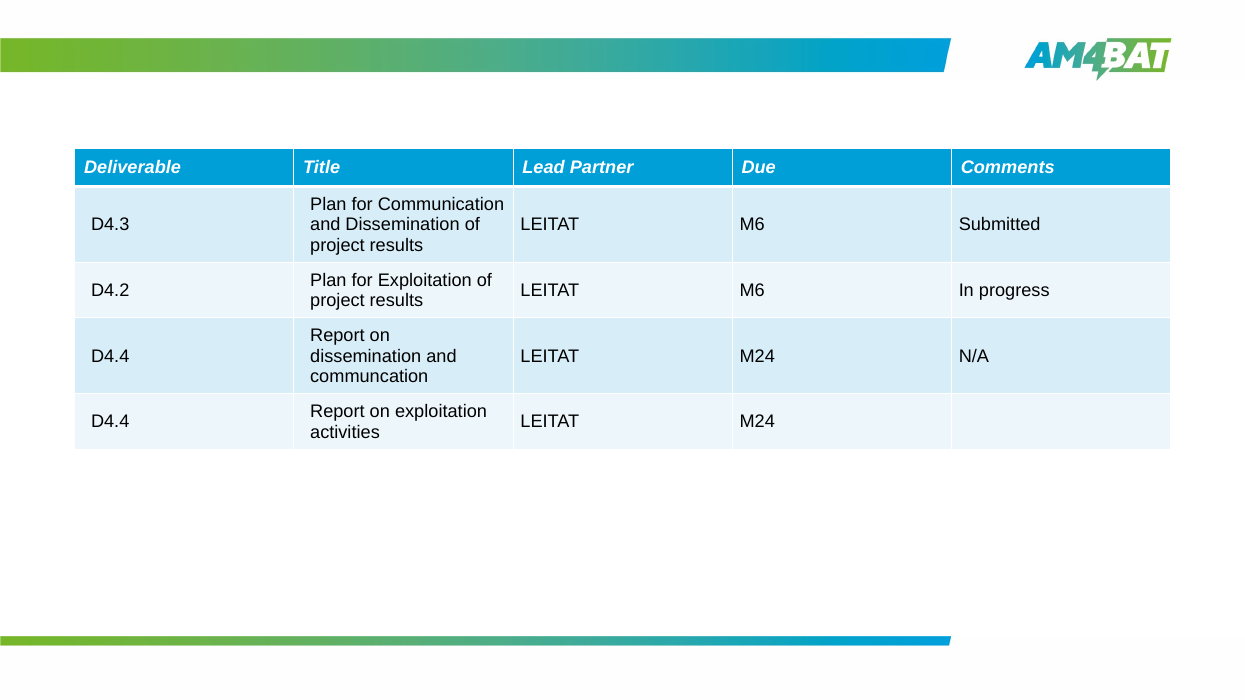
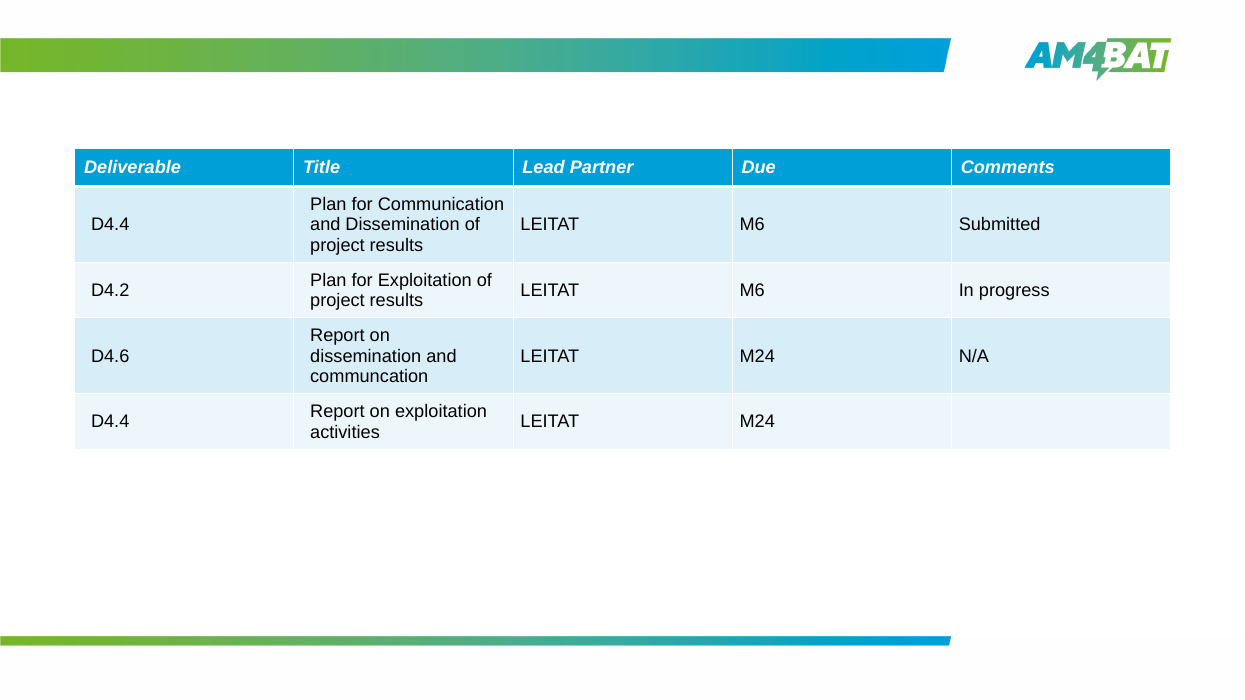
D4.3 at (110, 225): D4.3 -> D4.4
D4.4 at (110, 356): D4.4 -> D4.6
